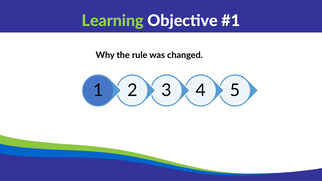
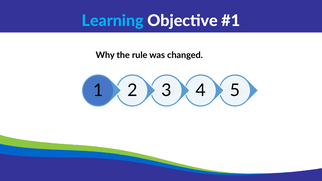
Learning colour: light green -> light blue
